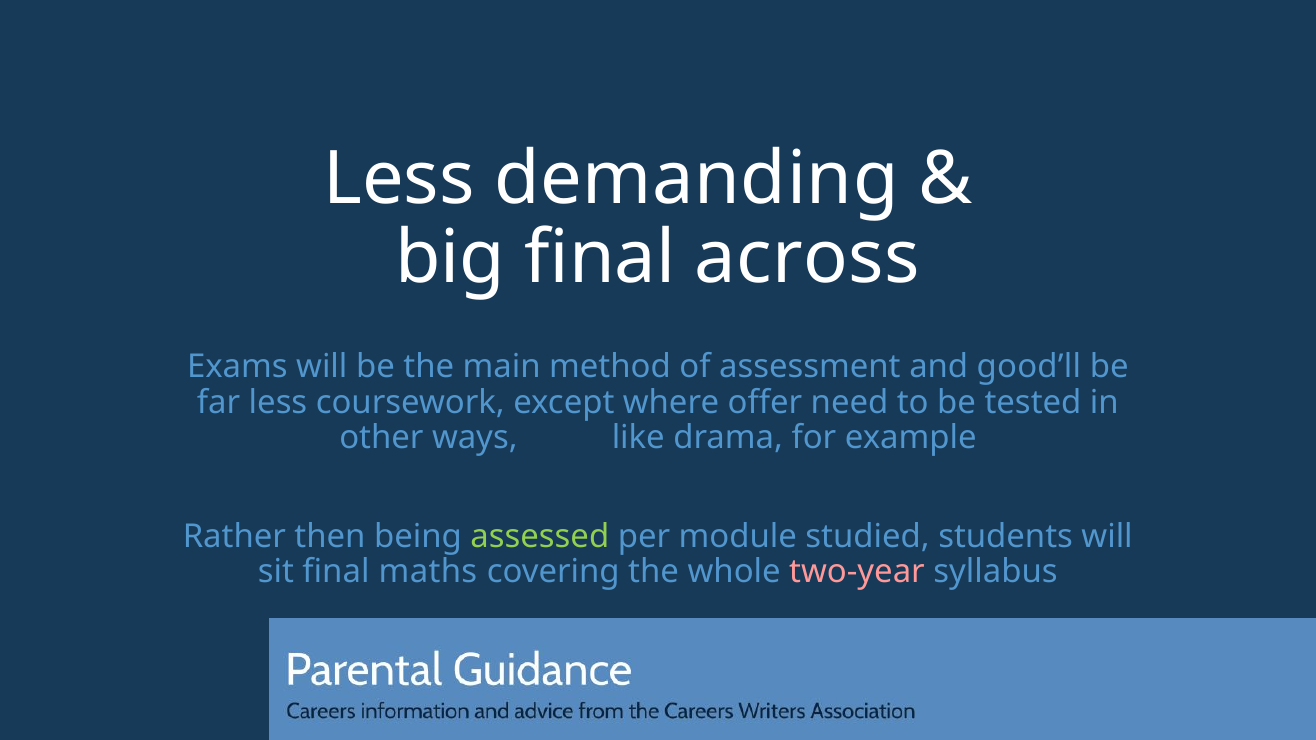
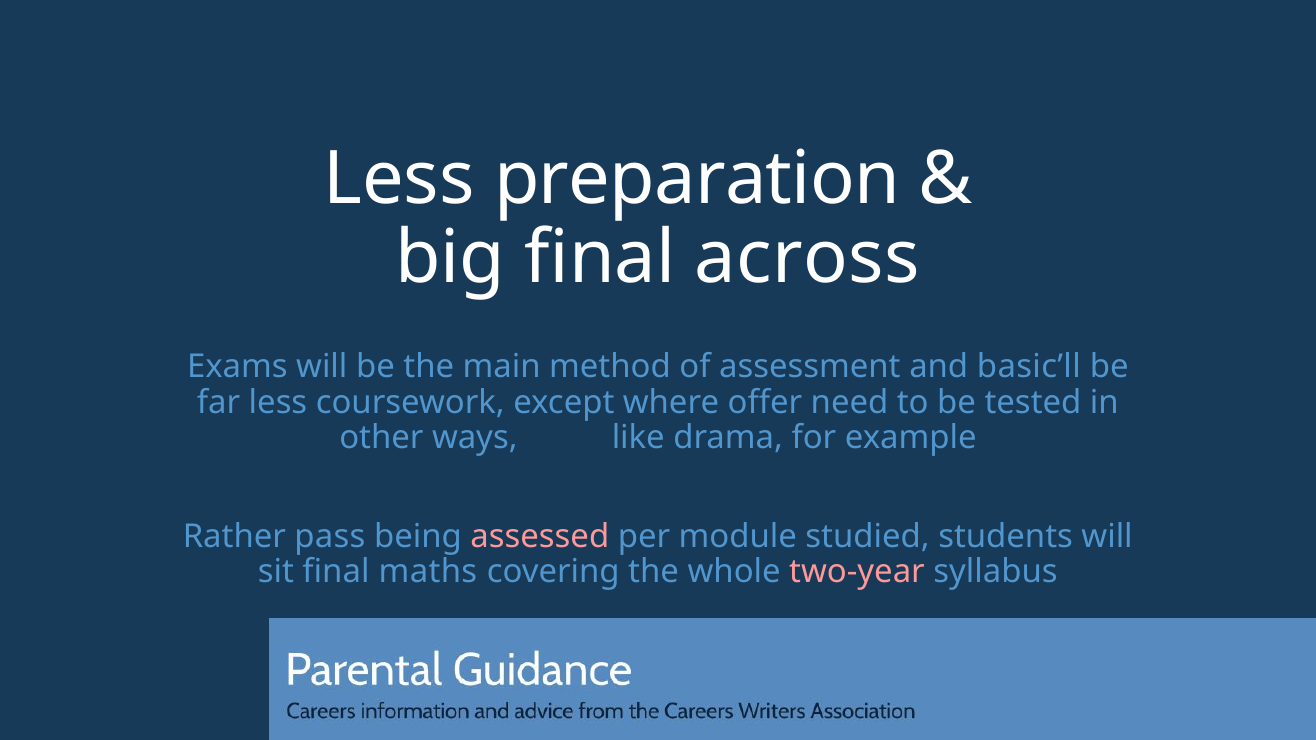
demanding: demanding -> preparation
good’ll: good’ll -> basic’ll
then: then -> pass
assessed colour: light green -> pink
